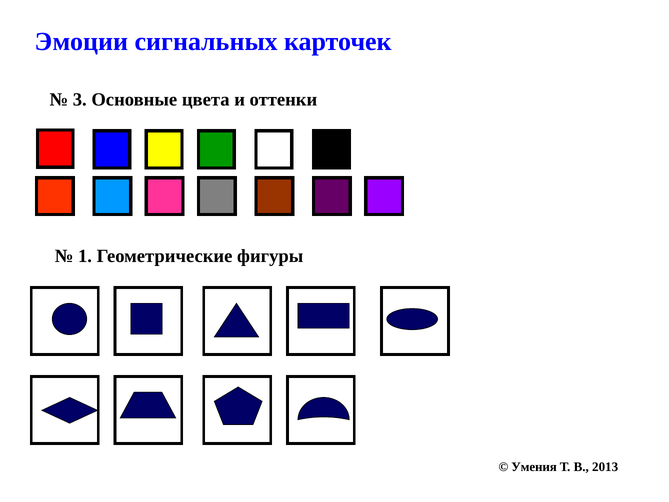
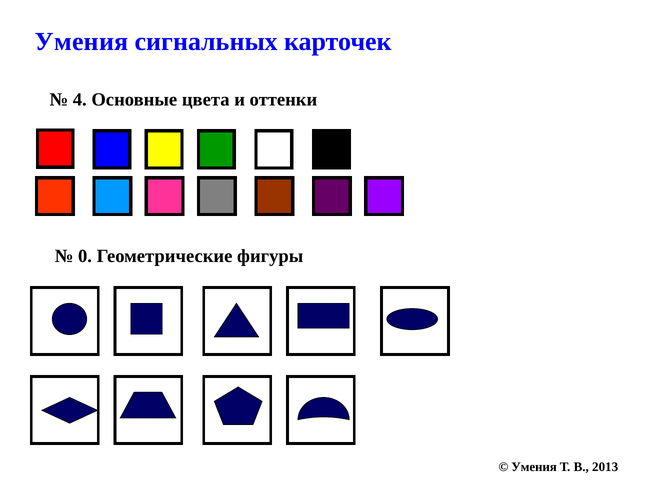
Эмоции at (82, 42): Эмоции -> Умения
3: 3 -> 4
1: 1 -> 0
